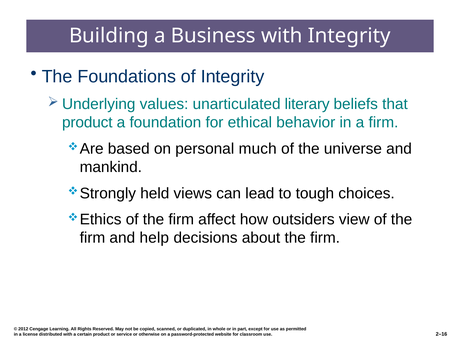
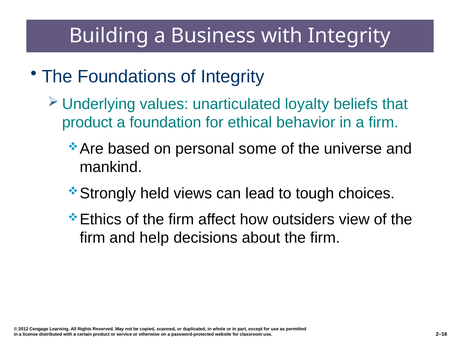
literary: literary -> loyalty
much: much -> some
